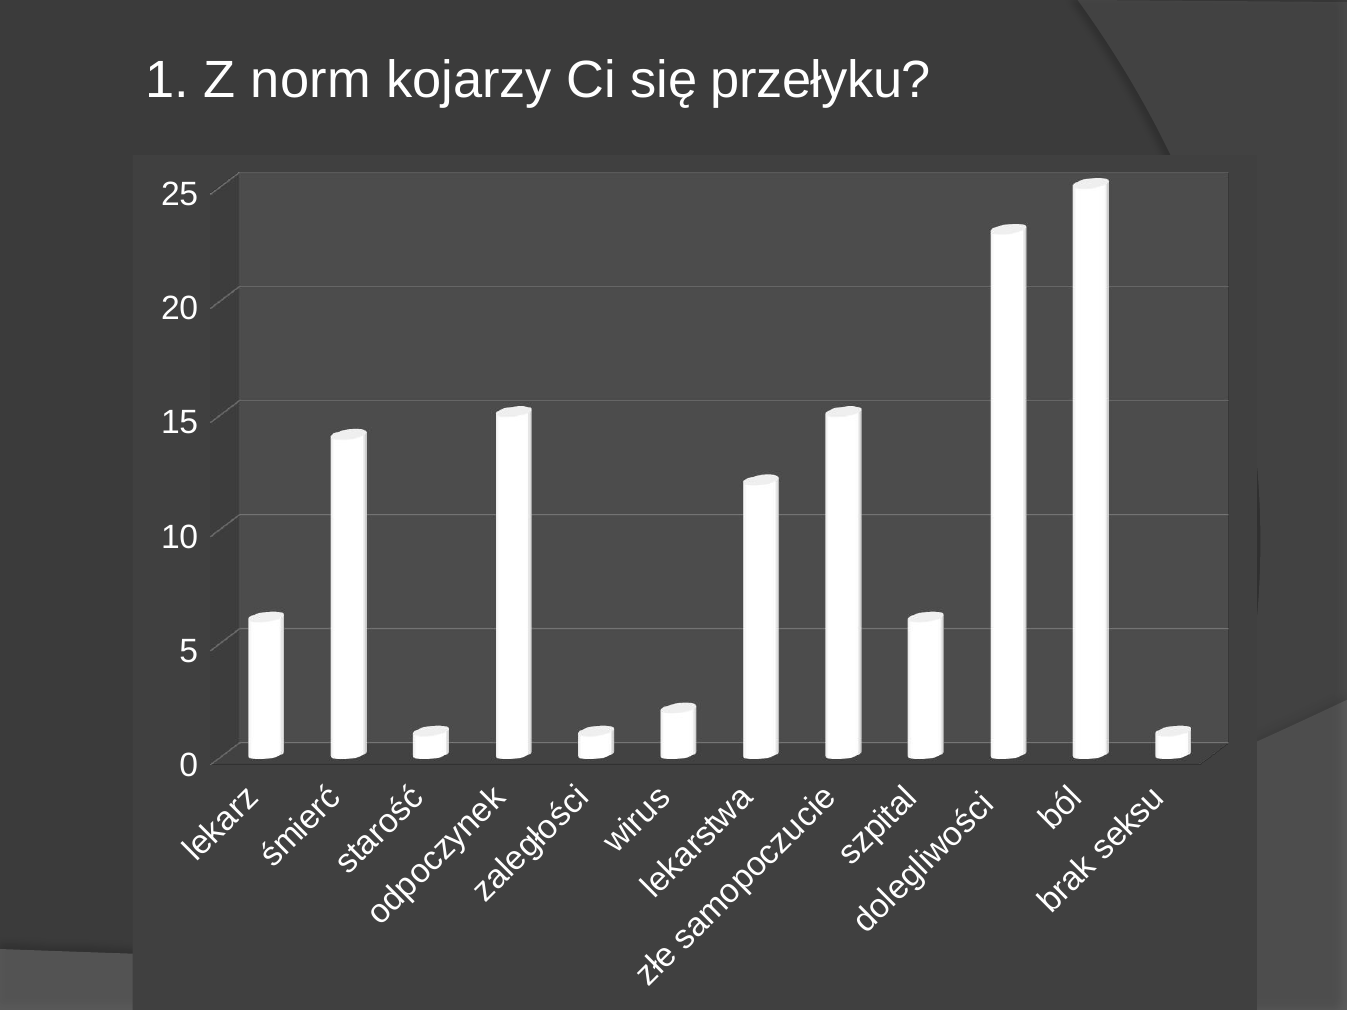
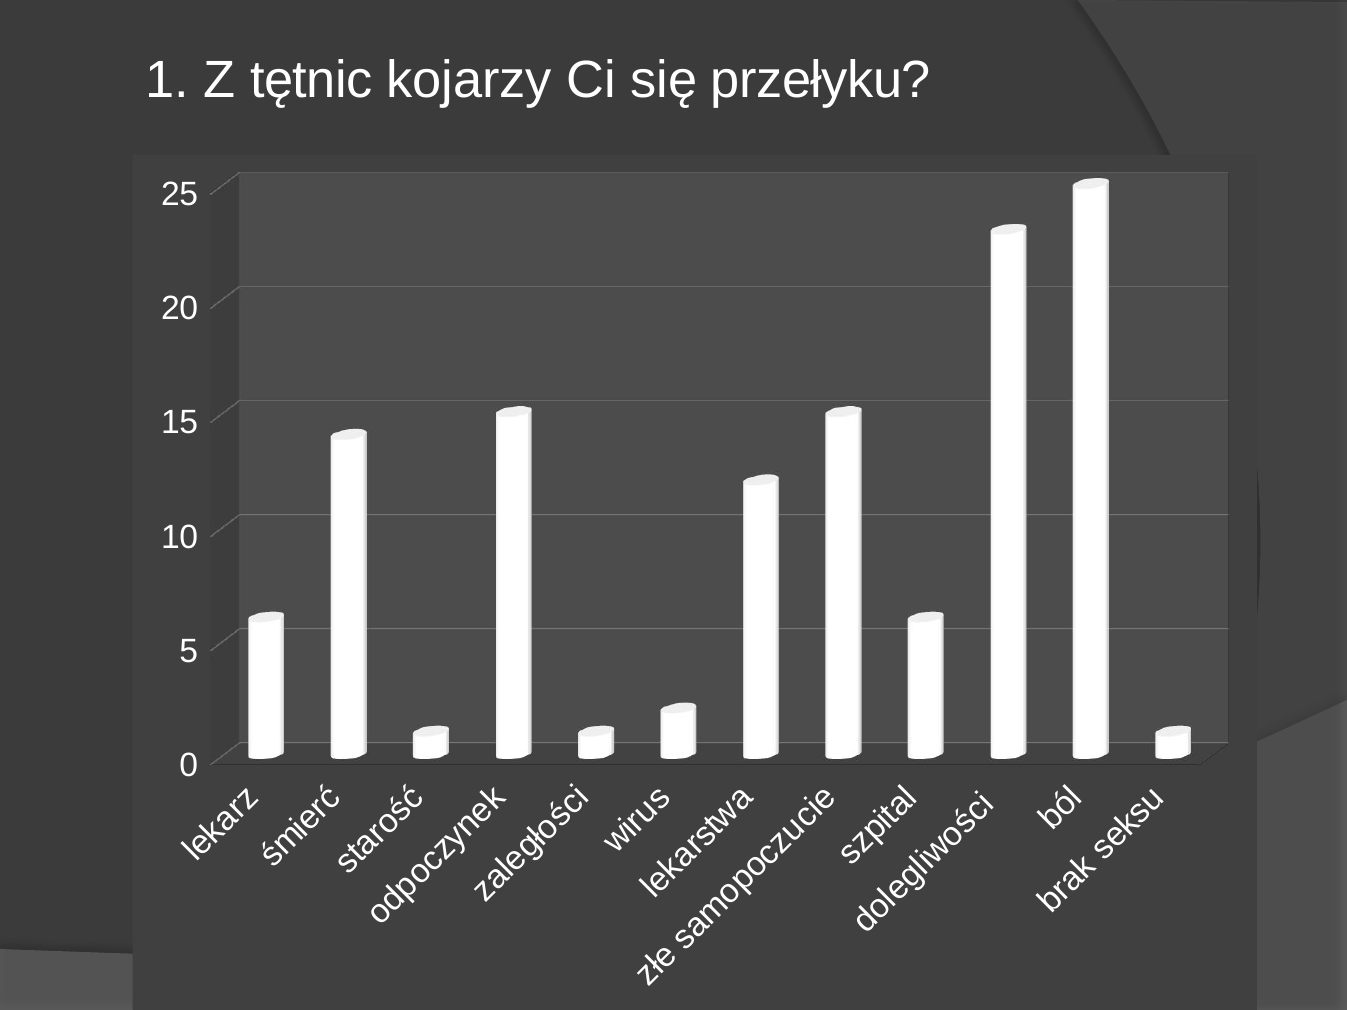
norm: norm -> tętnic
